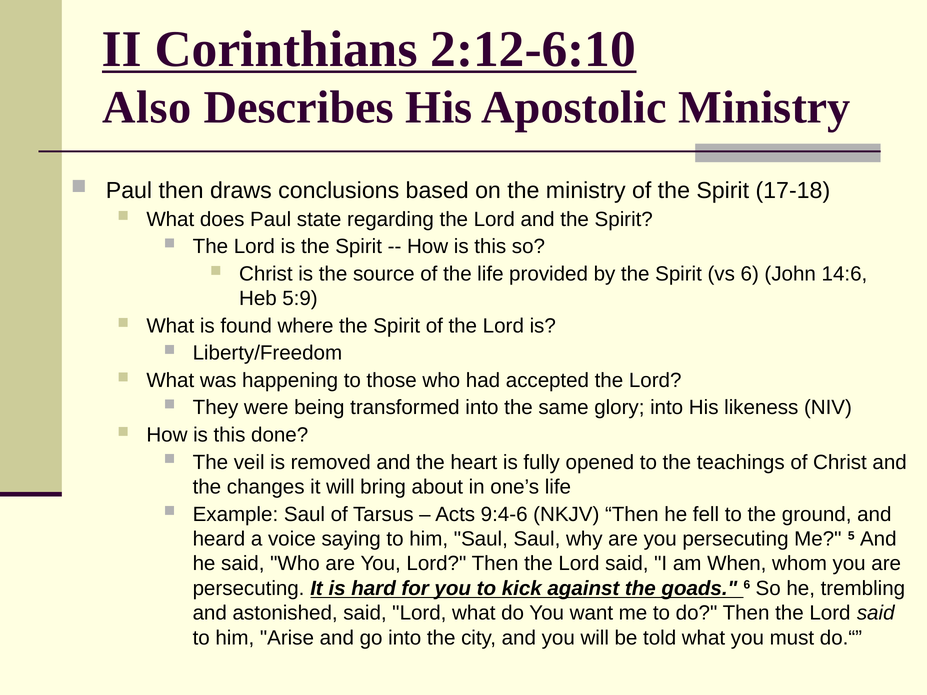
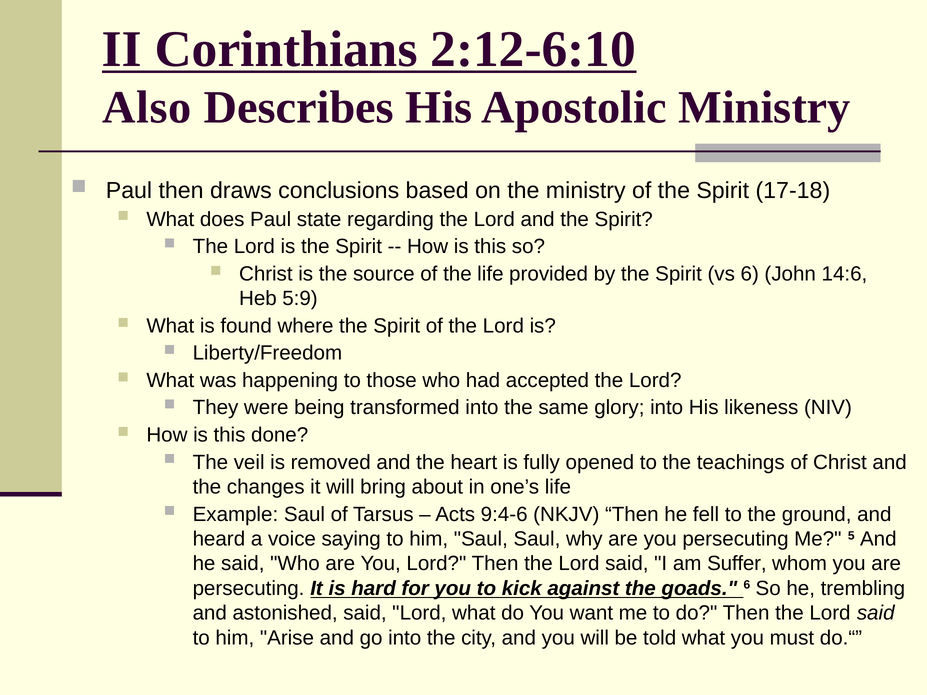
When: When -> Suffer
